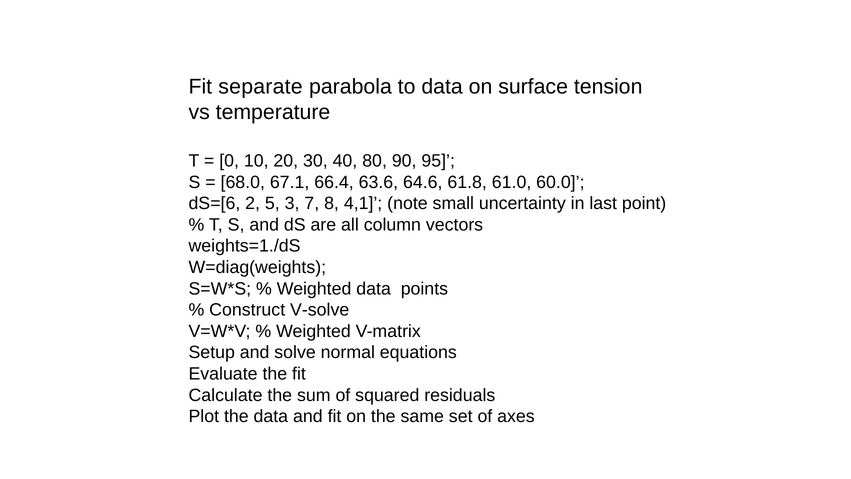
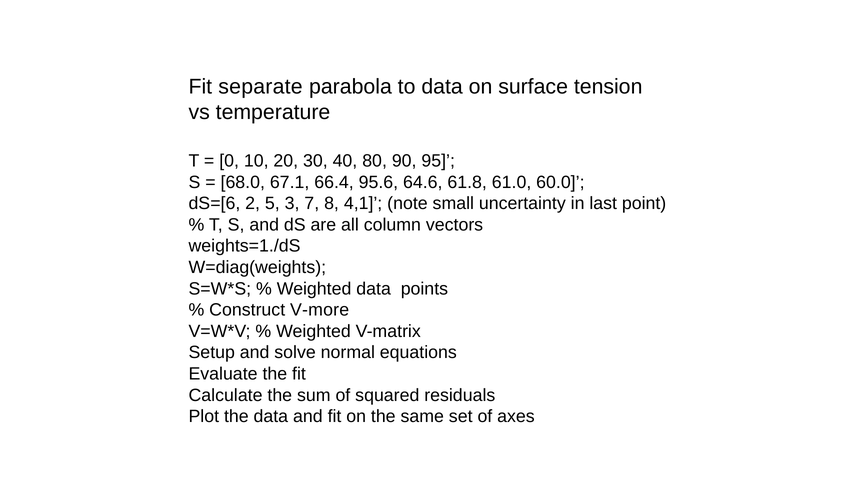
63.6: 63.6 -> 95.6
V-solve: V-solve -> V-more
